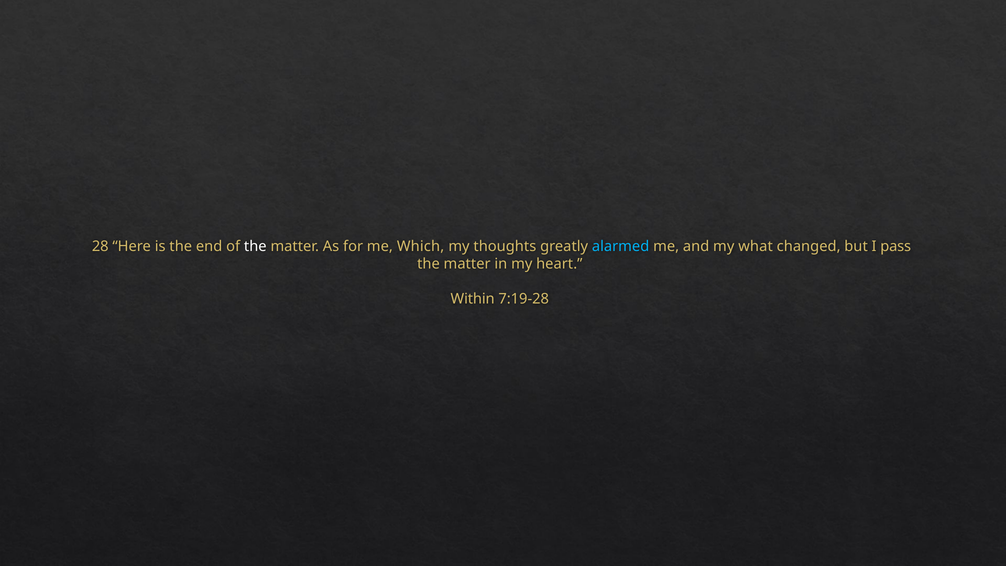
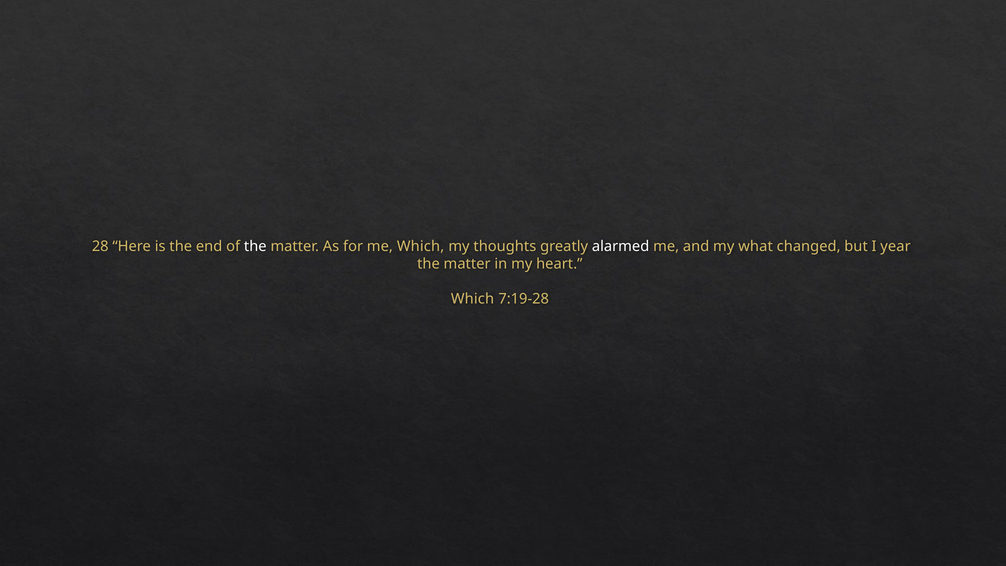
alarmed colour: light blue -> white
pass: pass -> year
Within at (473, 299): Within -> Which
